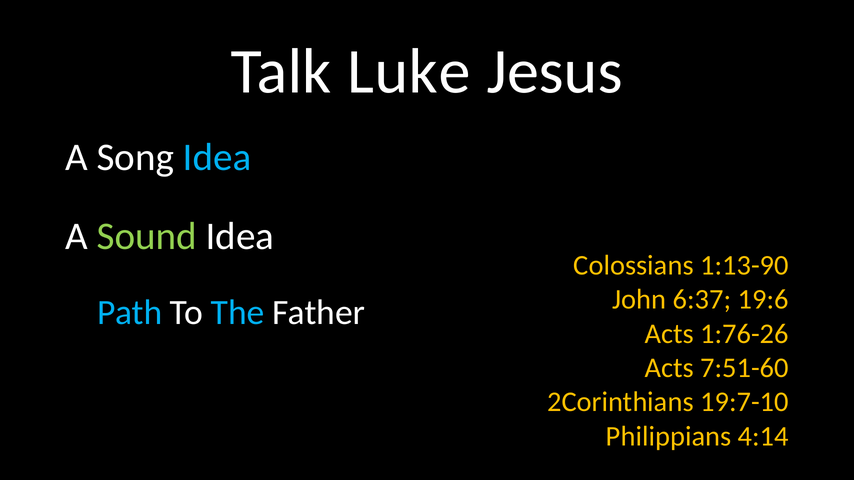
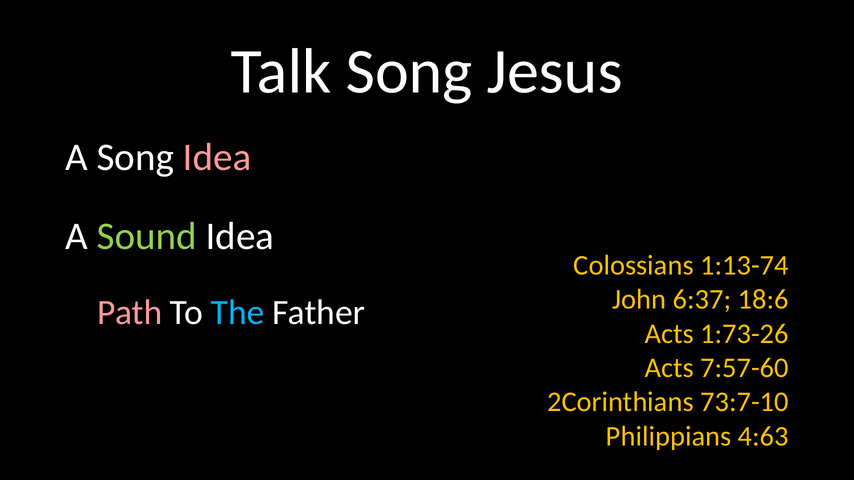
Talk Luke: Luke -> Song
Idea at (217, 157) colour: light blue -> pink
1:13-90: 1:13-90 -> 1:13-74
19:6: 19:6 -> 18:6
Path colour: light blue -> pink
1:76-26: 1:76-26 -> 1:73-26
7:51-60: 7:51-60 -> 7:57-60
19:7-10: 19:7-10 -> 73:7-10
4:14: 4:14 -> 4:63
